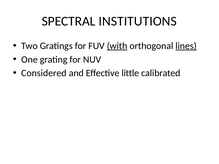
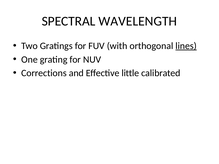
INSTITUTIONS: INSTITUTIONS -> WAVELENGTH
with underline: present -> none
Considered: Considered -> Corrections
